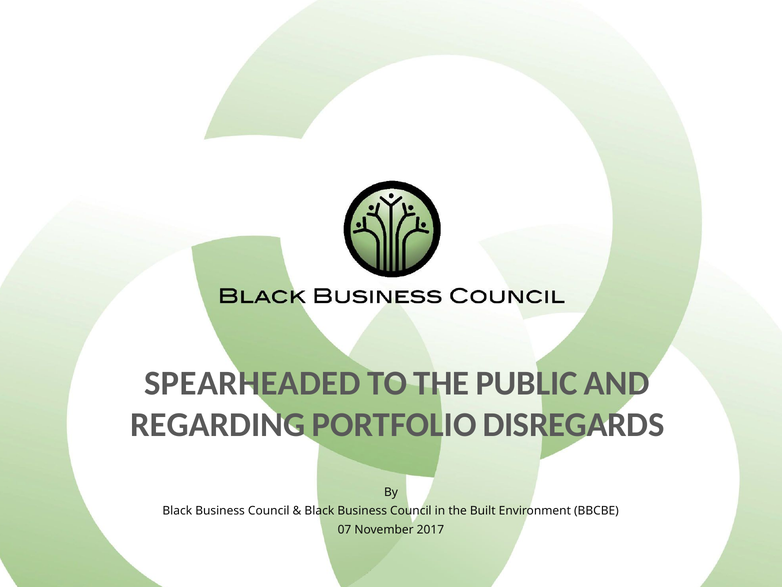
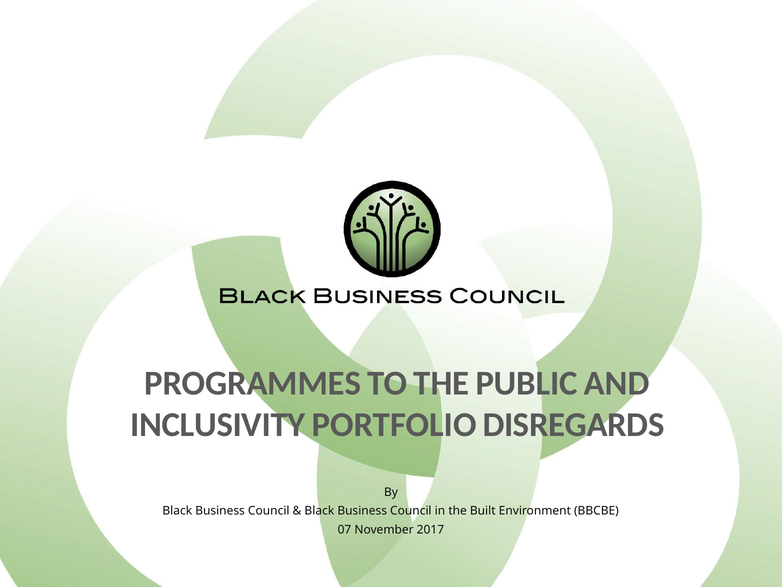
SPEARHEADED: SPEARHEADED -> PROGRAMMES
REGARDING: REGARDING -> INCLUSIVITY
